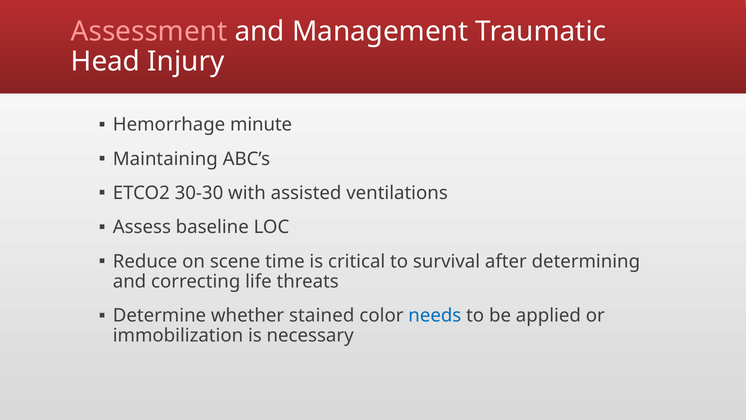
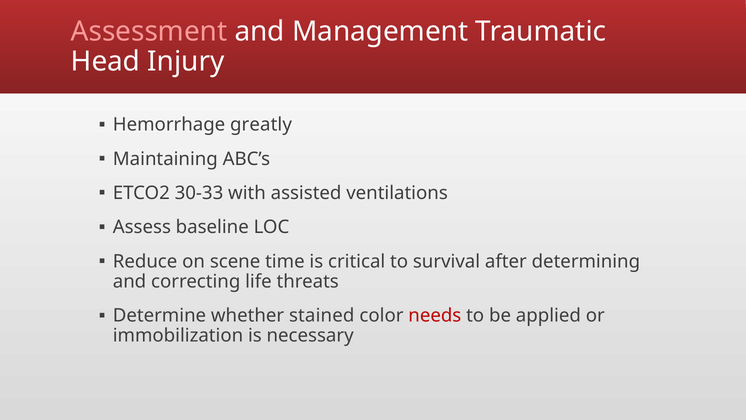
minute: minute -> greatly
30-30: 30-30 -> 30-33
needs colour: blue -> red
